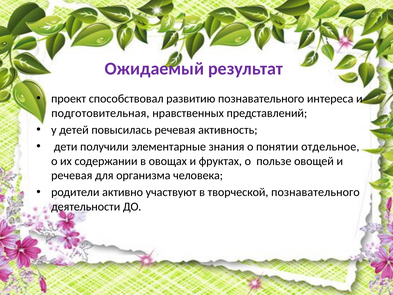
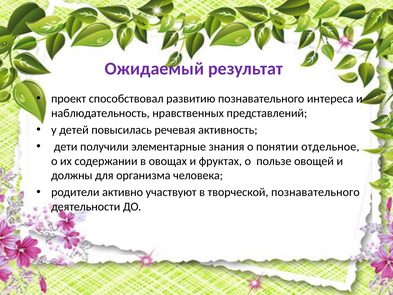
подготовительная: подготовительная -> наблюдательность
речевая at (72, 175): речевая -> должны
